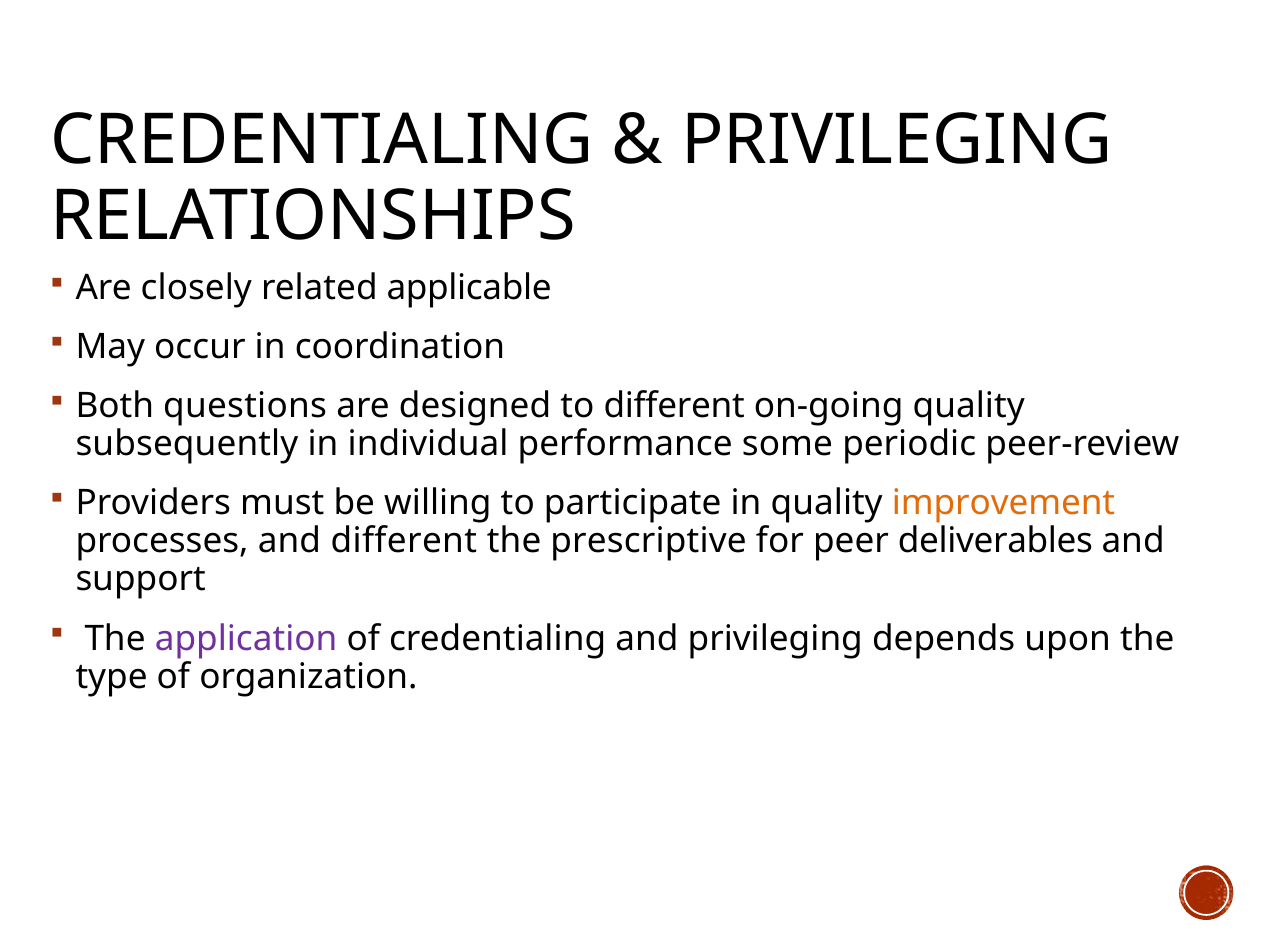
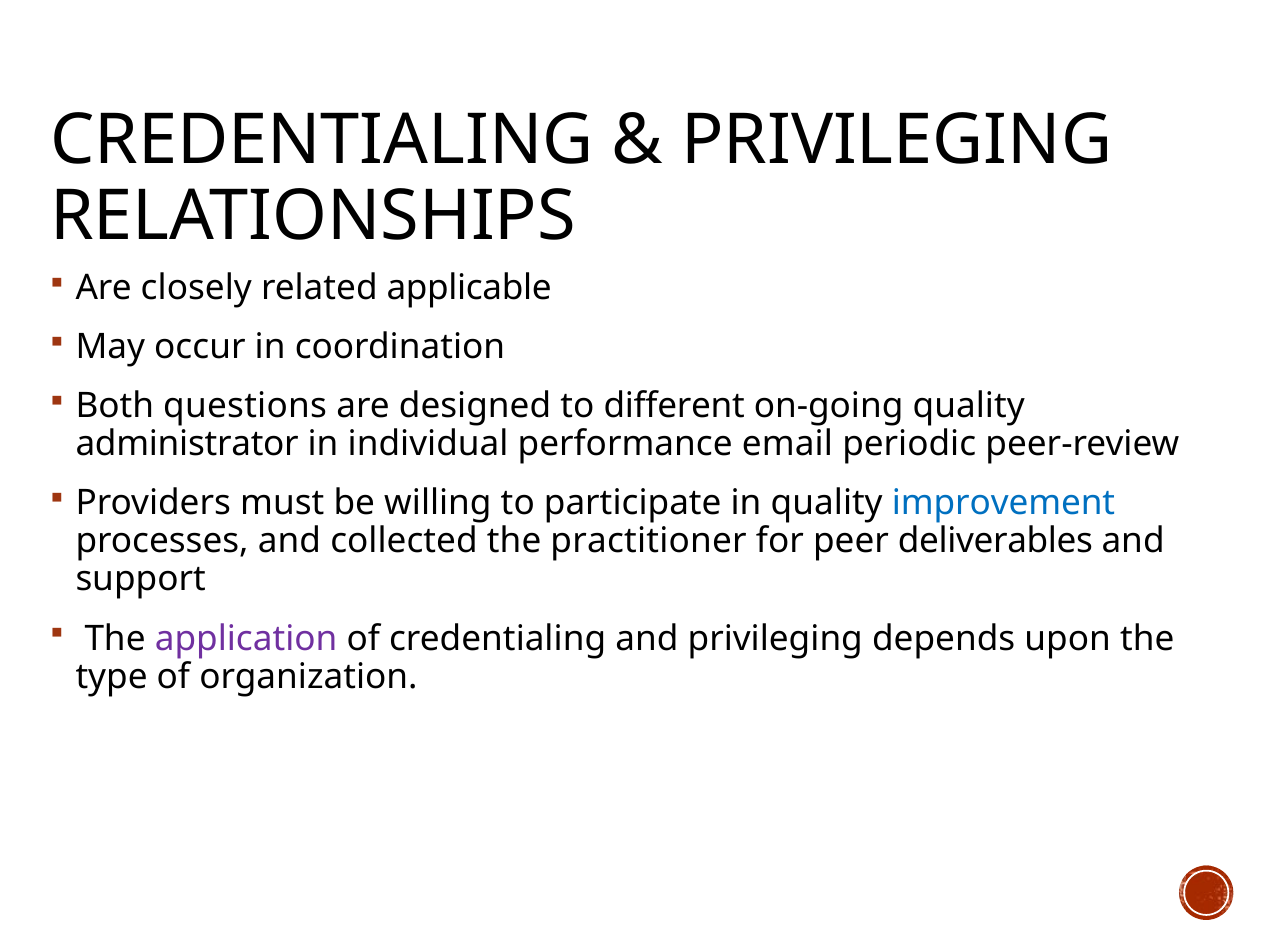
subsequently: subsequently -> administrator
some: some -> email
improvement colour: orange -> blue
and different: different -> collected
prescriptive: prescriptive -> practitioner
